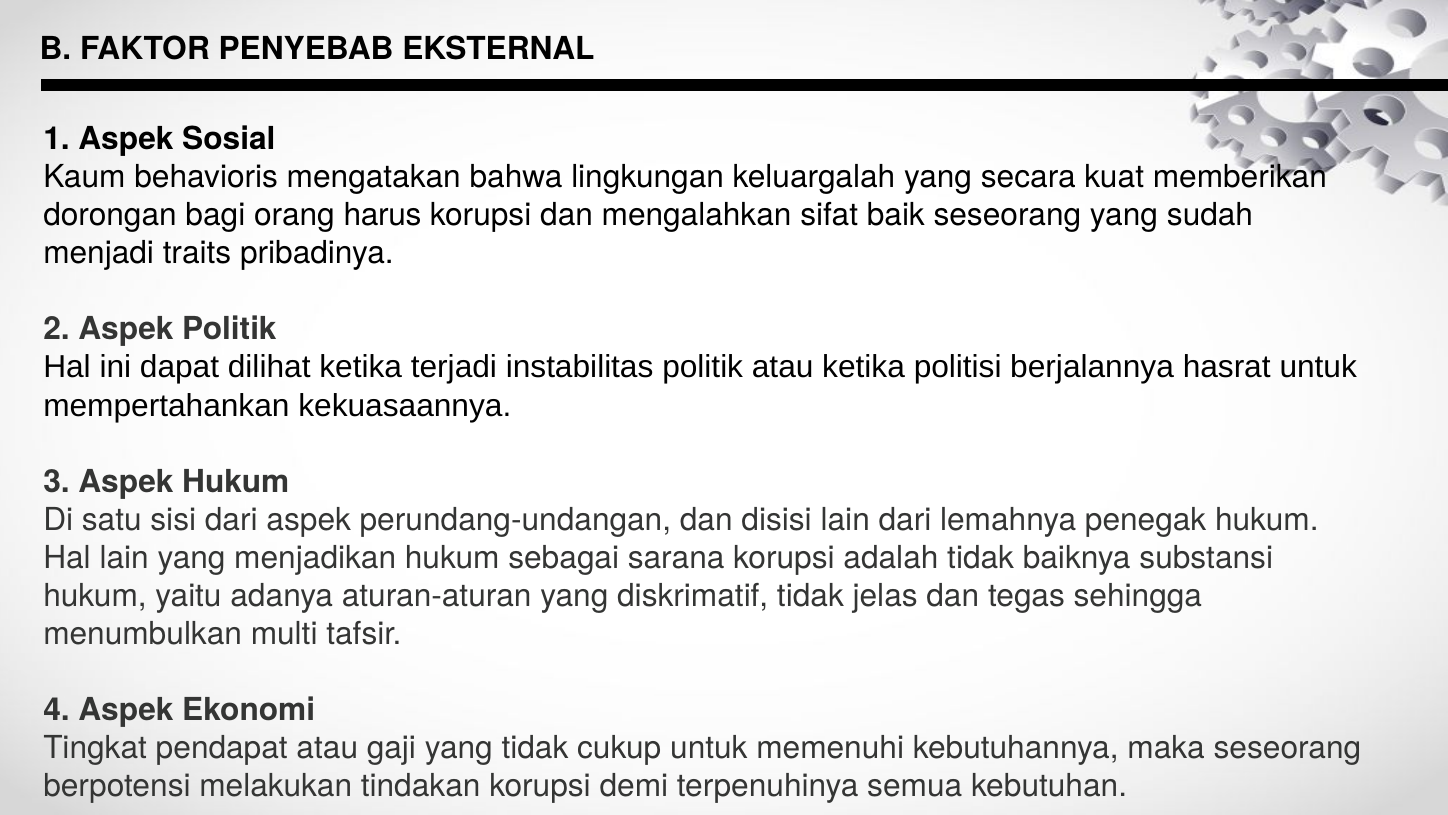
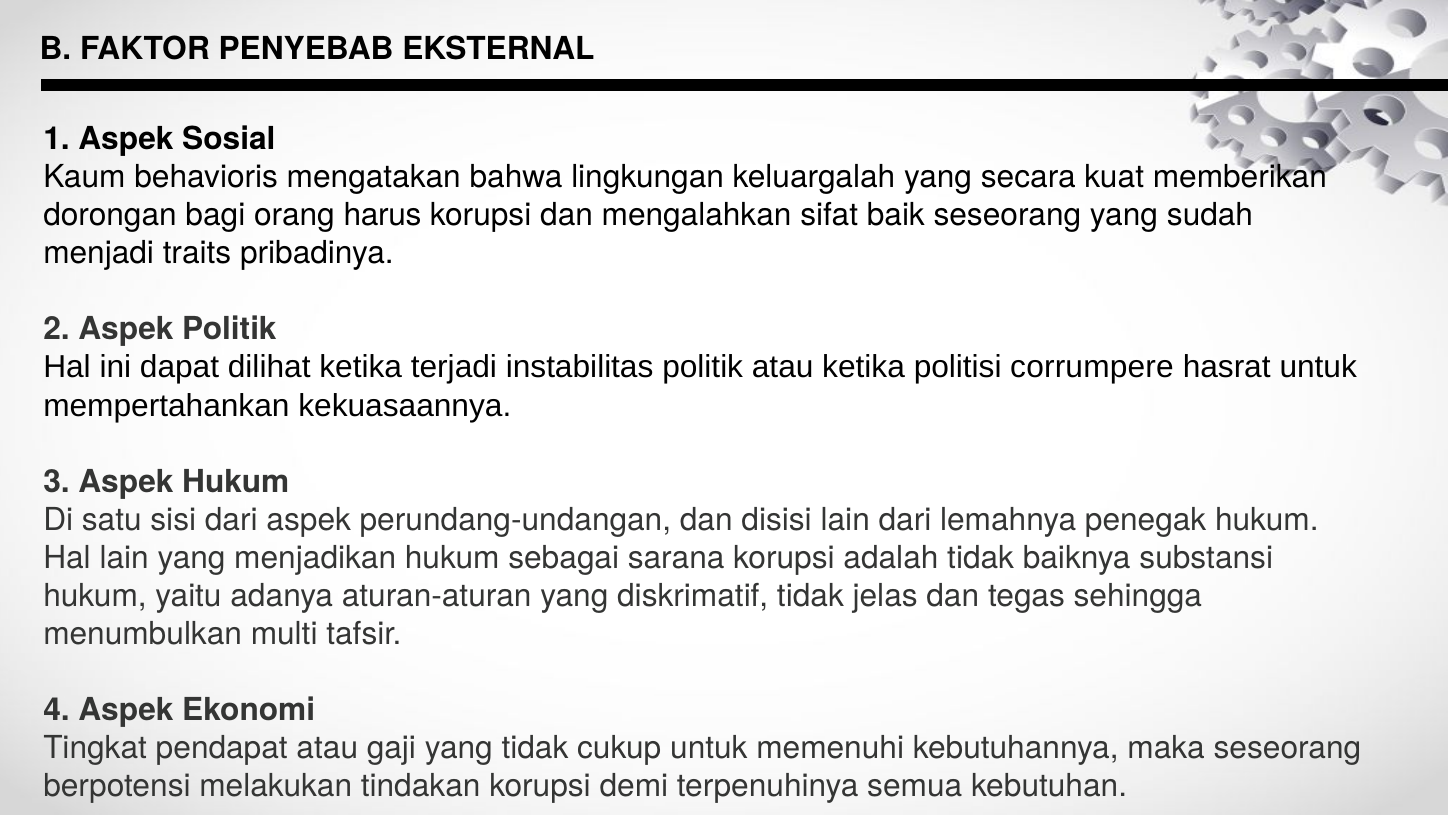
berjalannya: berjalannya -> corrumpere
